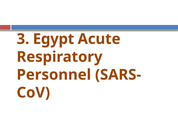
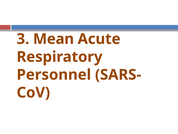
Egypt: Egypt -> Mean
